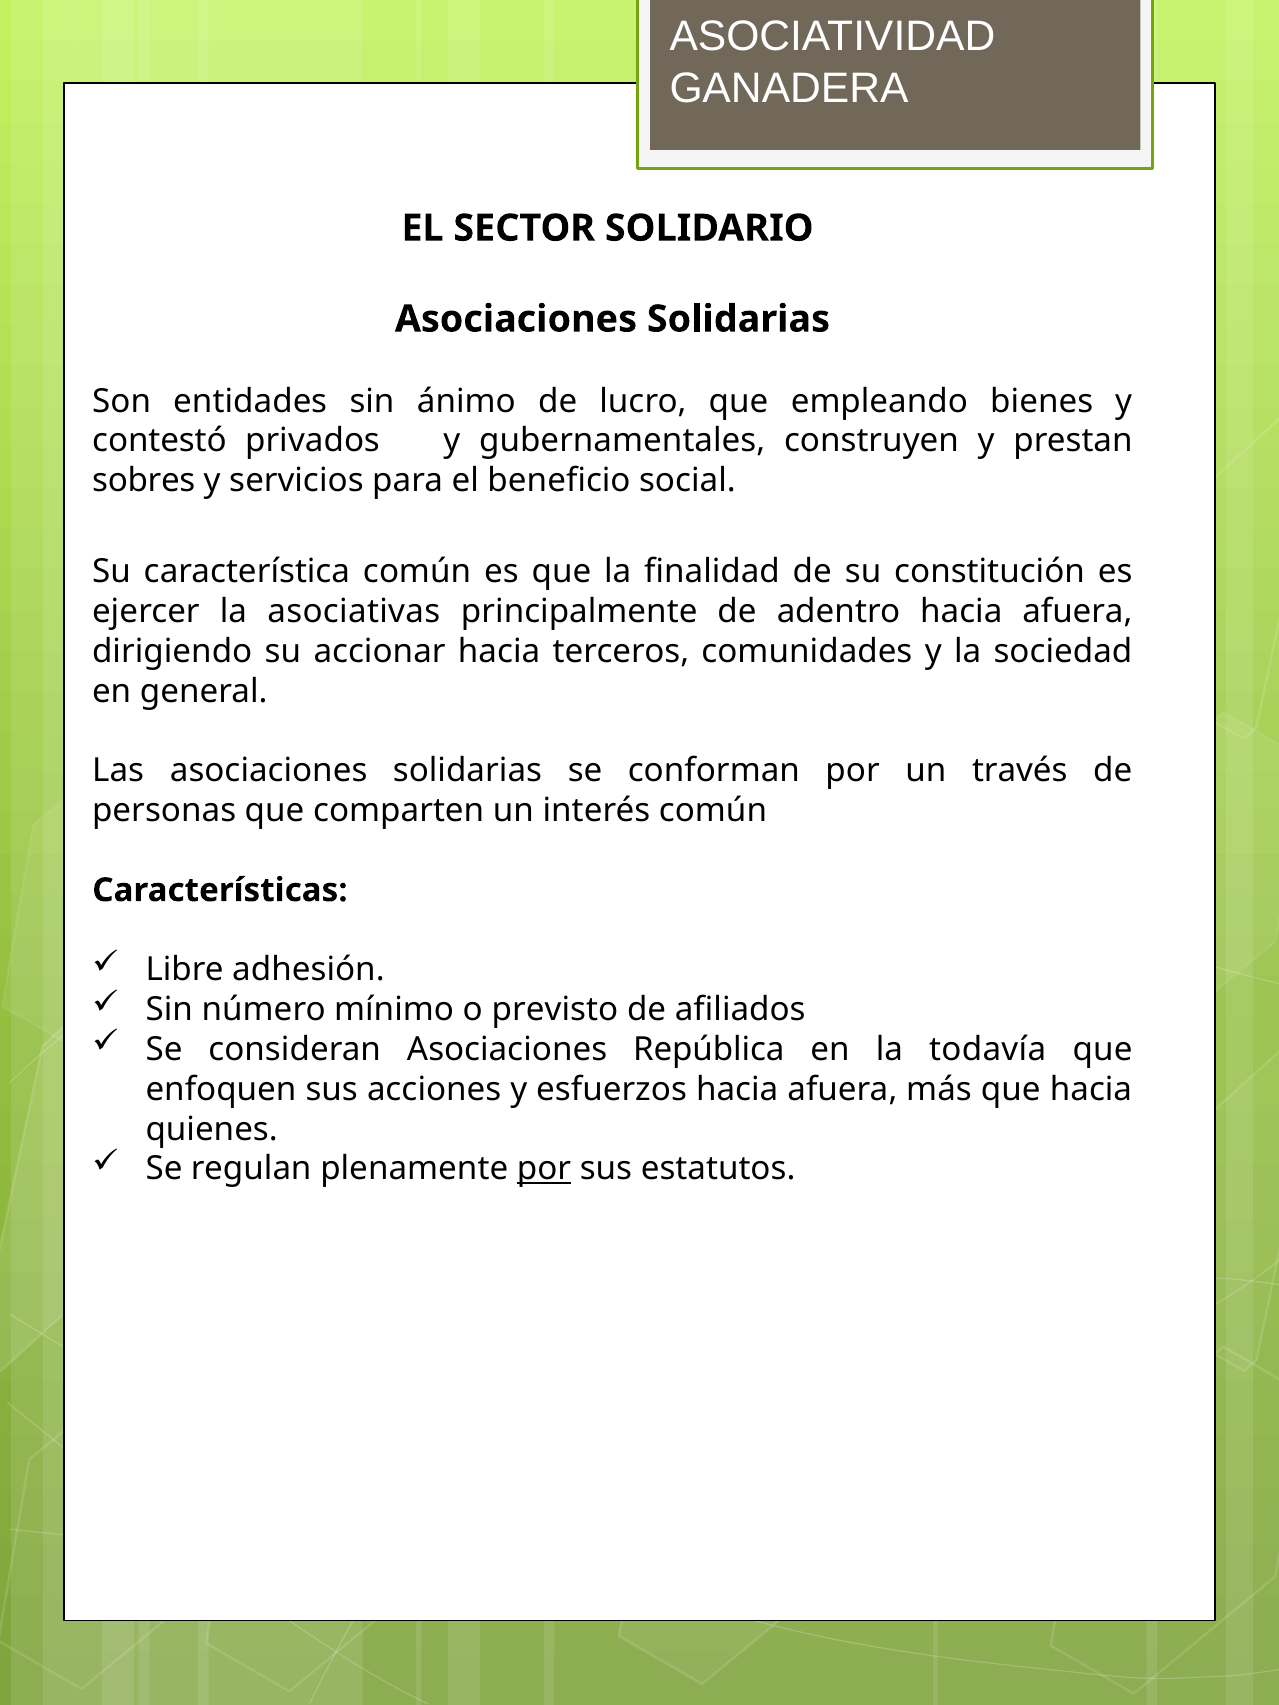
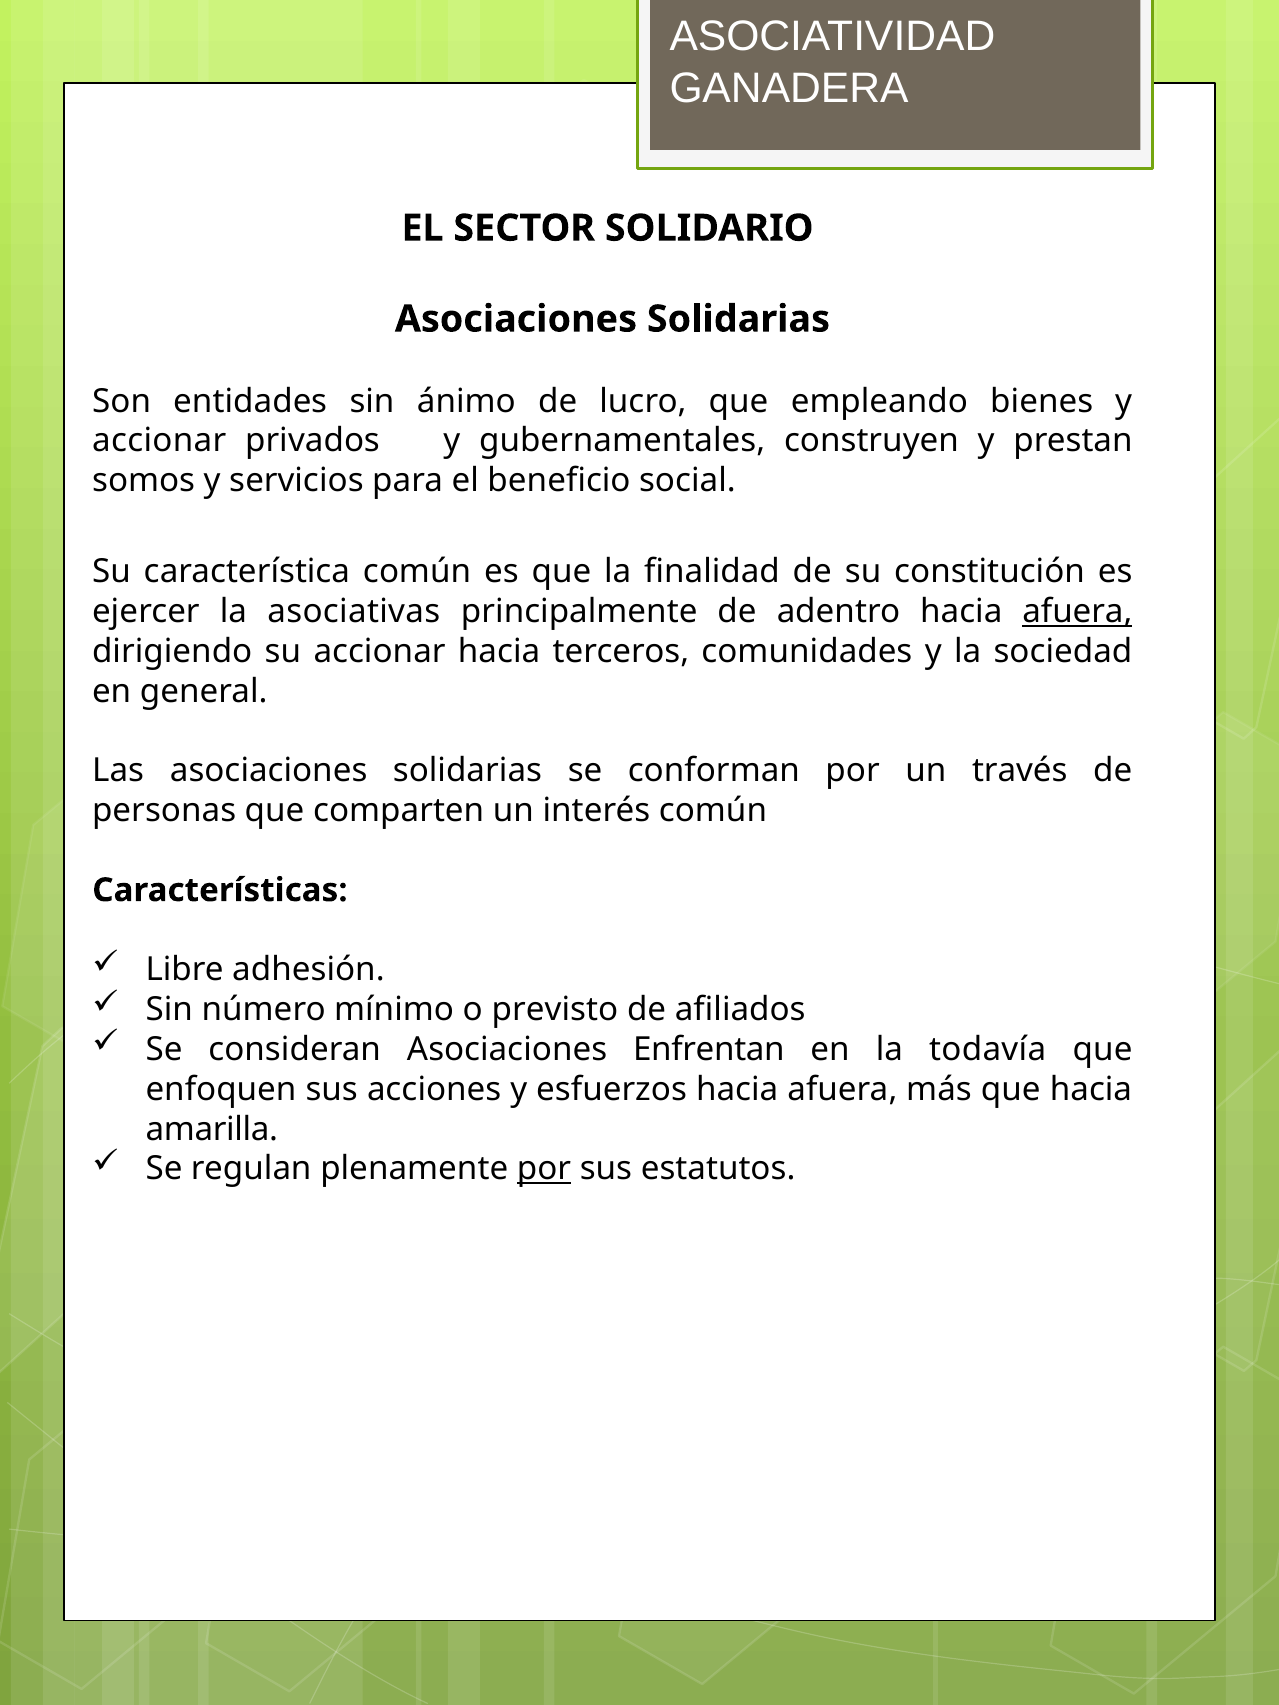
contestó at (159, 441): contestó -> accionar
sobres: sobres -> somos
afuera at (1077, 612) underline: none -> present
República: República -> Enfrentan
quienes: quienes -> amarilla
